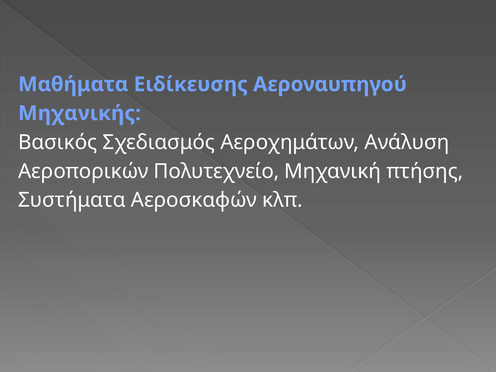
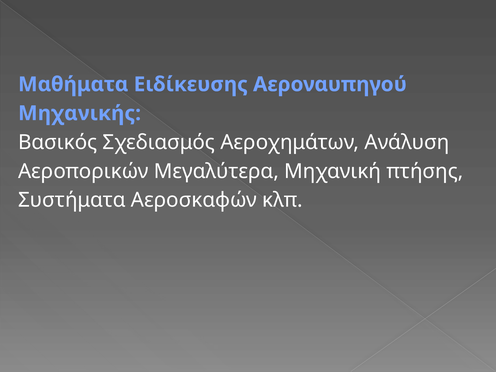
Πολυτεχνείο: Πολυτεχνείο -> Μεγαλύτερα
